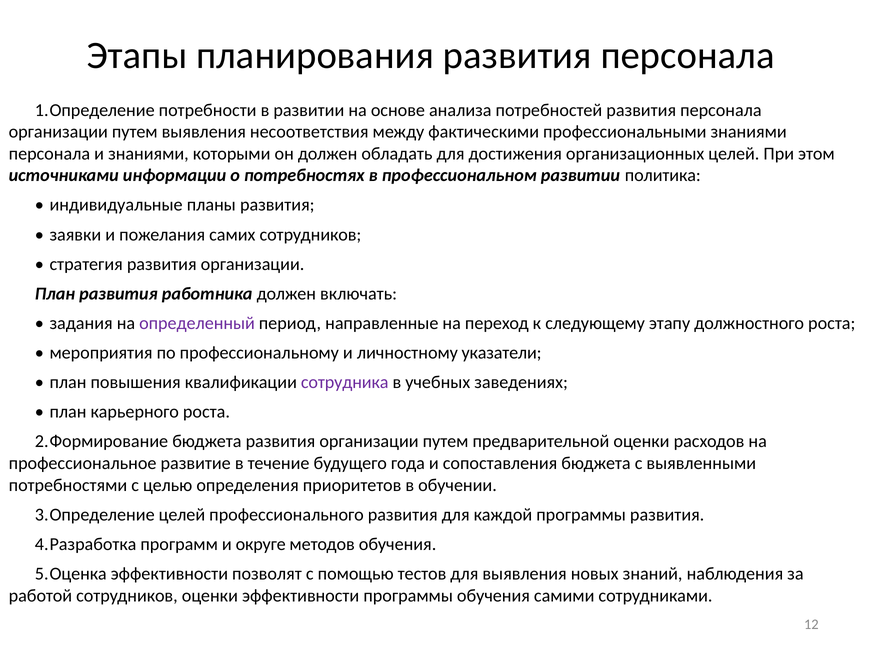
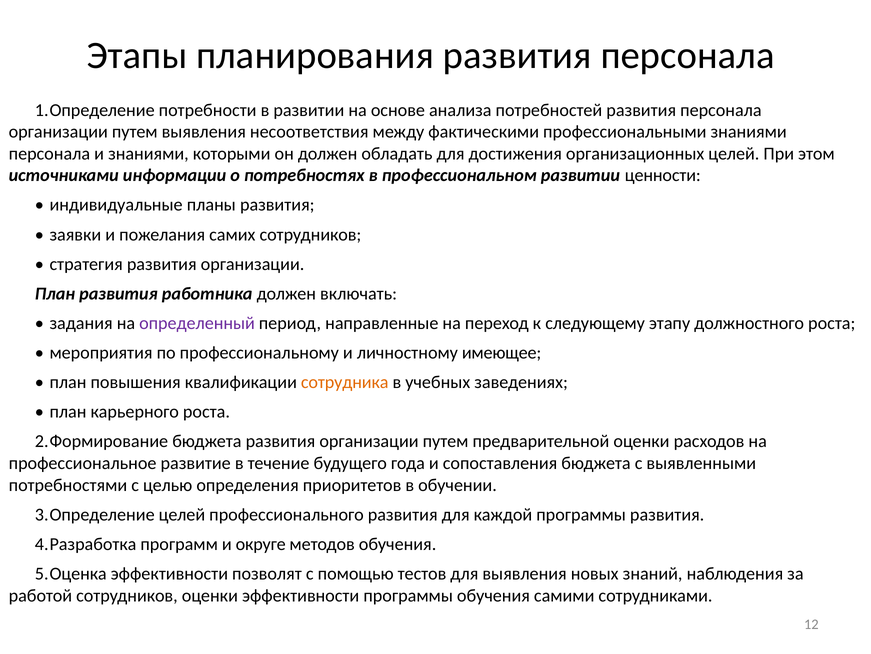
политика: политика -> ценности
указатели: указатели -> имеющее
сотрудника colour: purple -> orange
